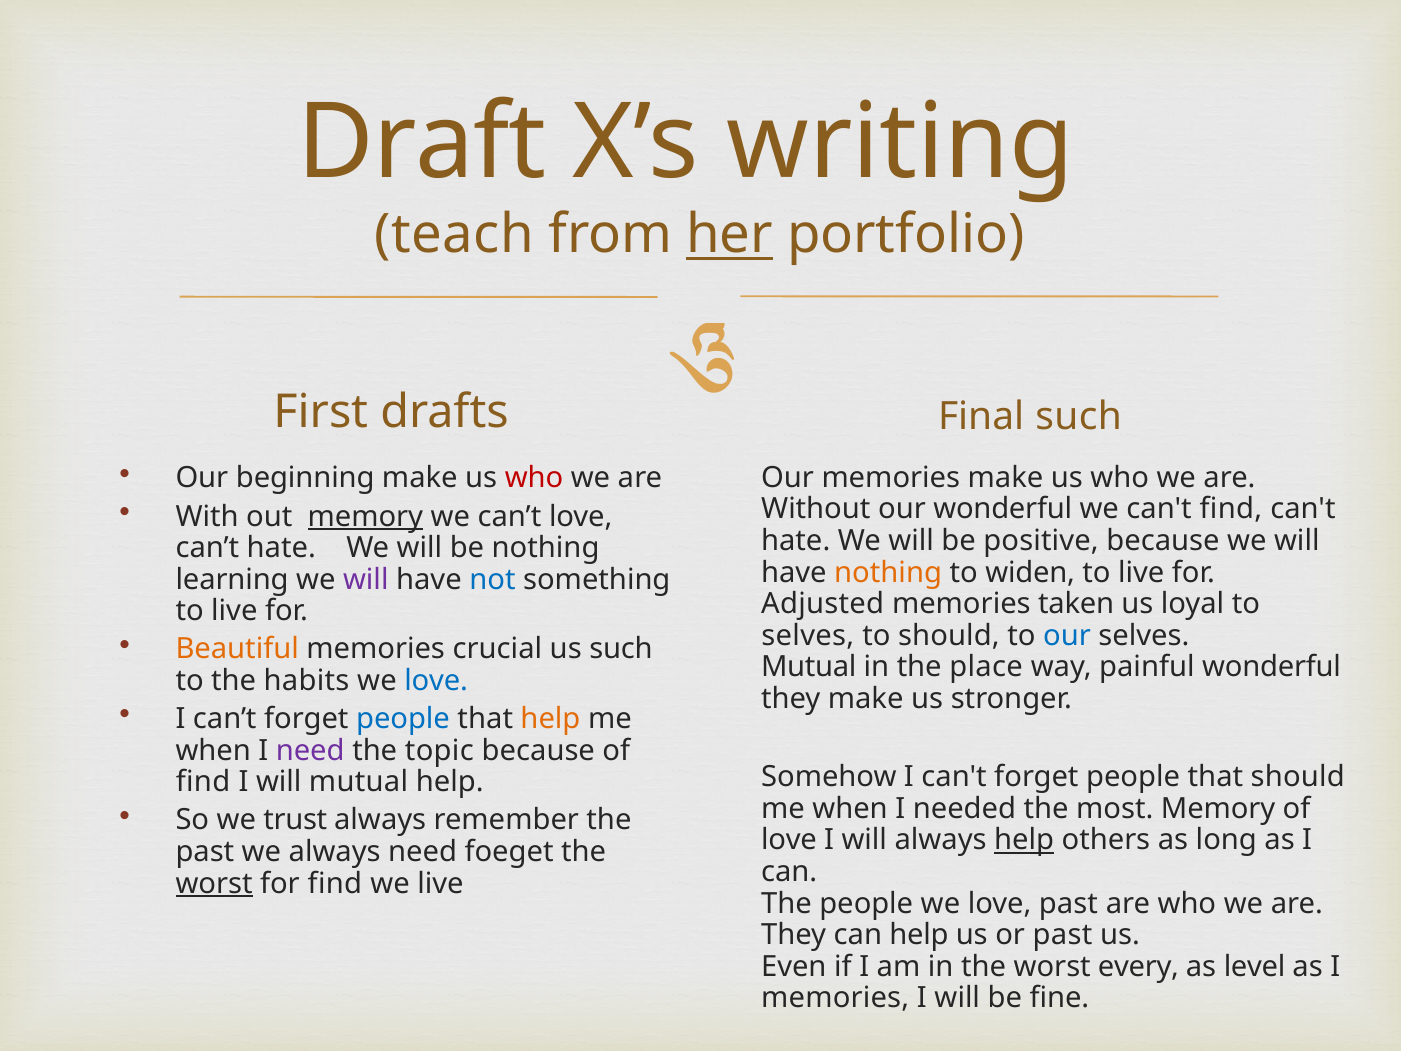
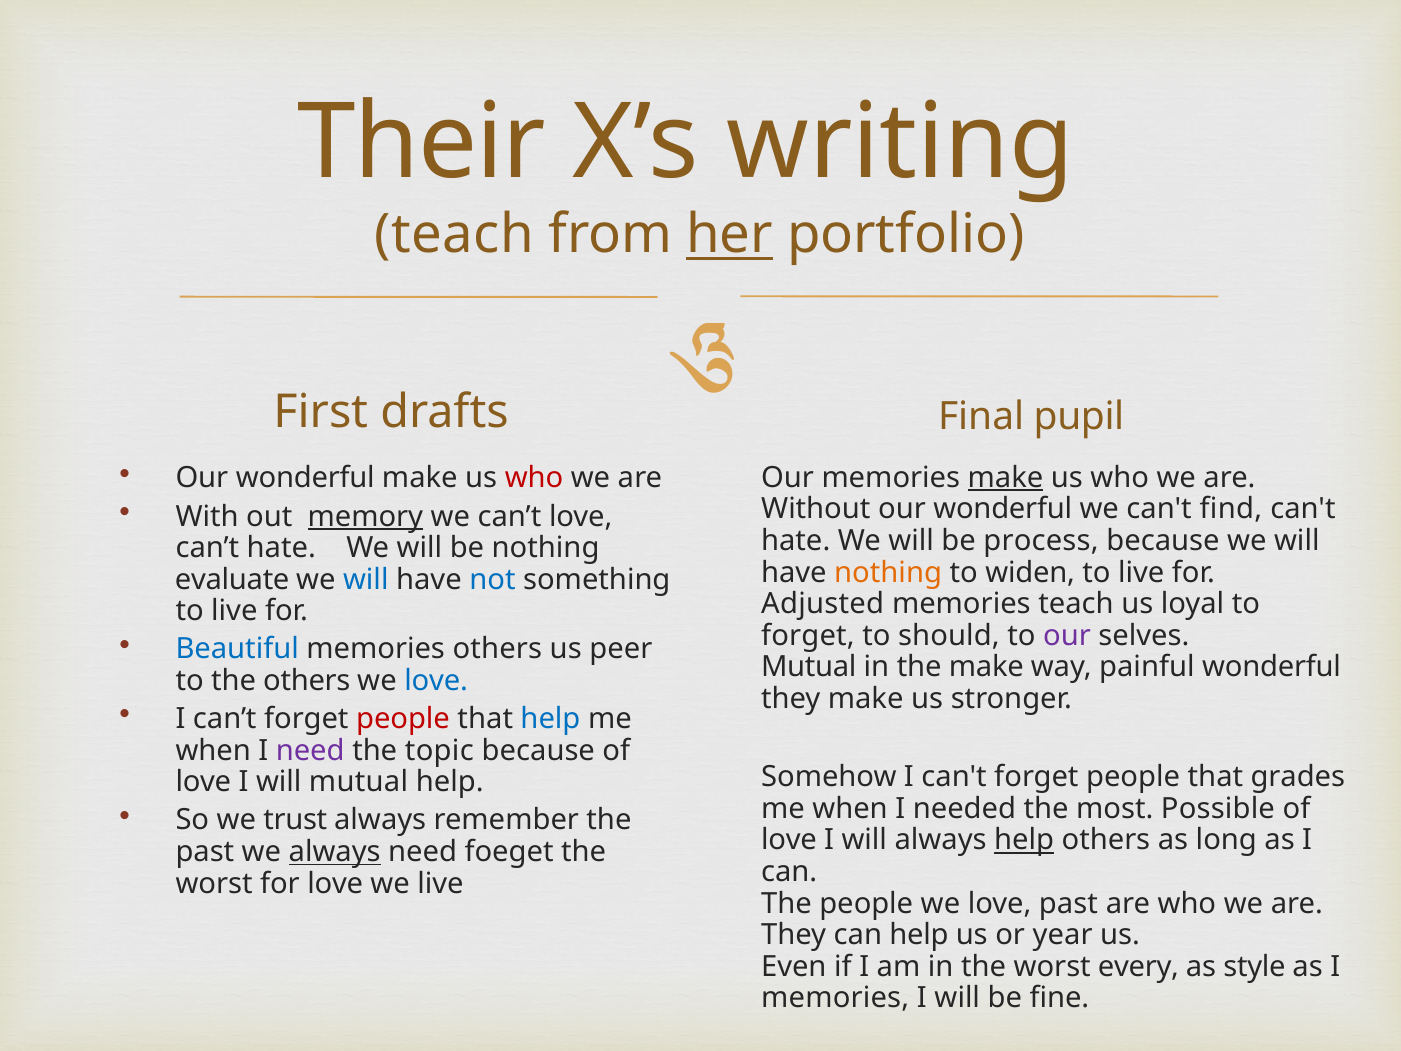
Draft: Draft -> Their
Final such: such -> pupil
beginning at (305, 478): beginning -> wonderful
make at (1005, 478) underline: none -> present
positive: positive -> process
learning: learning -> evaluate
will at (366, 579) colour: purple -> blue
memories taken: taken -> teach
selves at (808, 635): selves -> forget
our at (1067, 635) colour: blue -> purple
Beautiful colour: orange -> blue
memories crucial: crucial -> others
us such: such -> peer
the place: place -> make
the habits: habits -> others
people at (403, 719) colour: blue -> red
help at (550, 719) colour: orange -> blue
that should: should -> grades
find at (203, 782): find -> love
most Memory: Memory -> Possible
always at (335, 852) underline: none -> present
worst at (214, 883) underline: present -> none
for find: find -> love
or past: past -> year
level: level -> style
